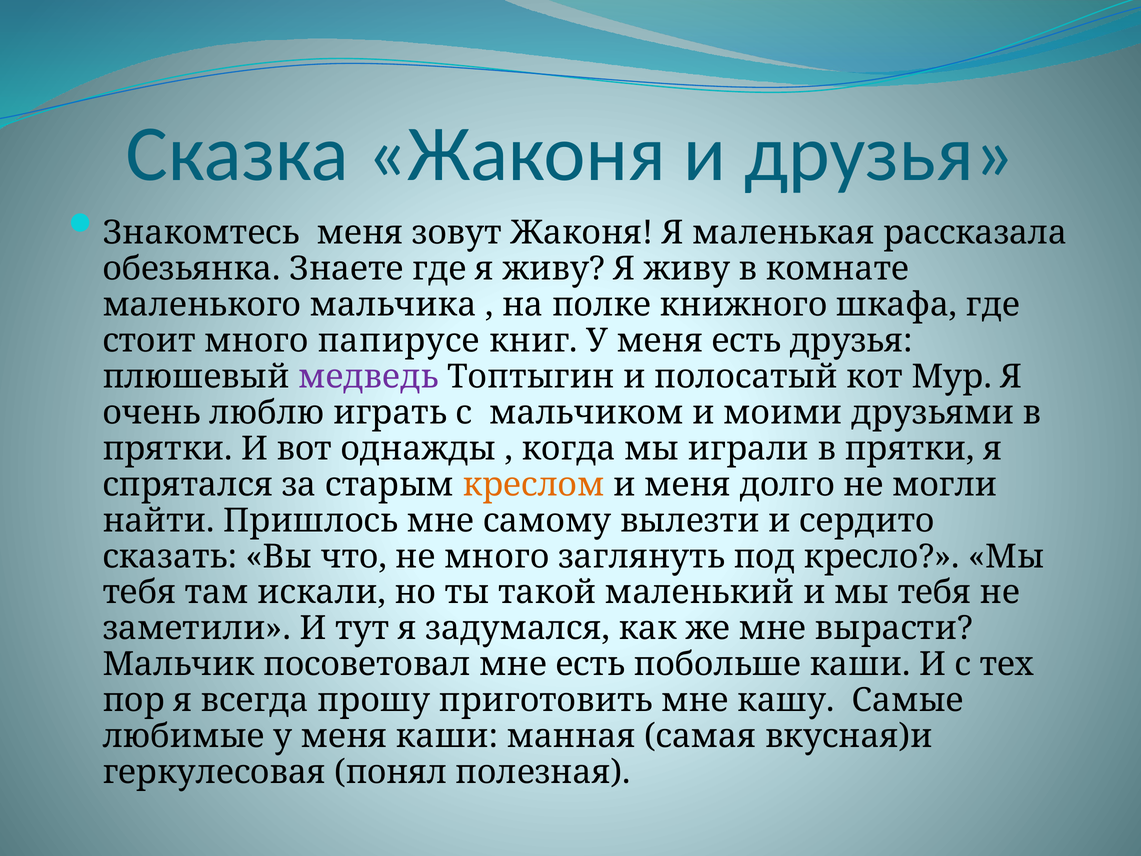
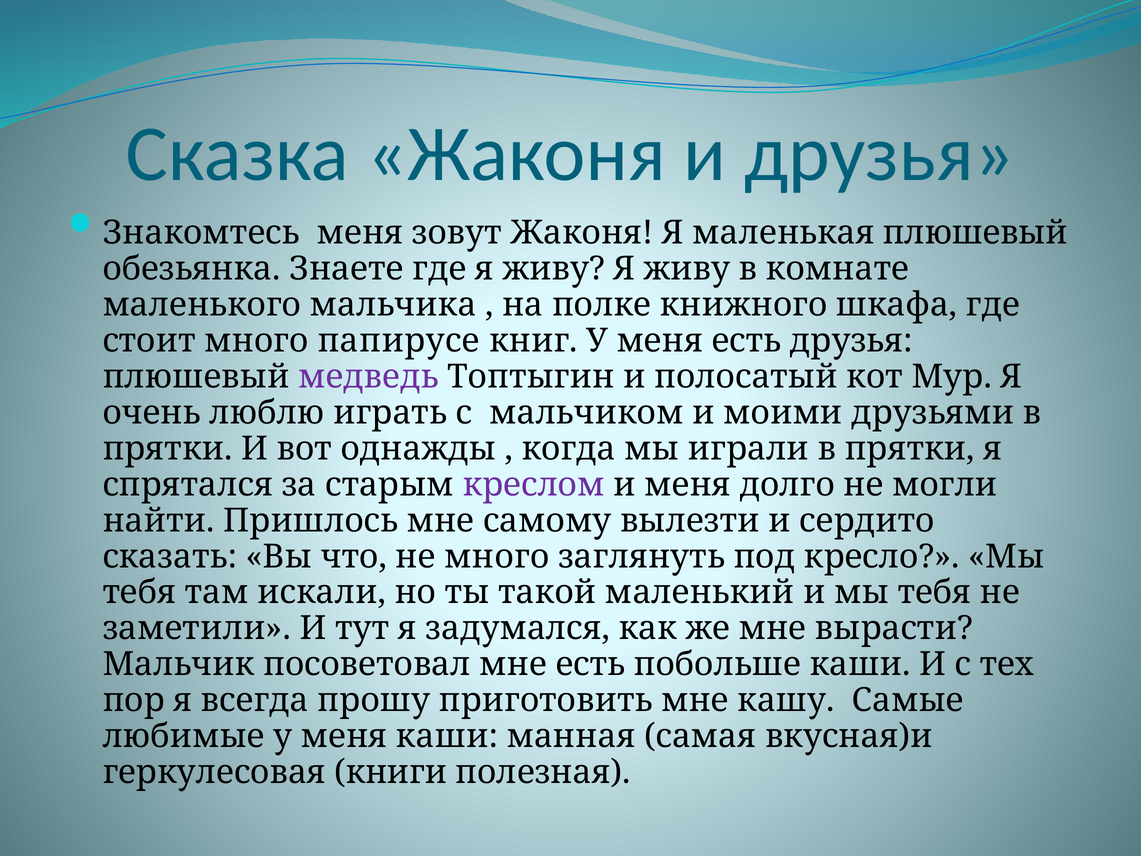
маленькая рассказала: рассказала -> плюшевый
креслом colour: orange -> purple
понял: понял -> книги
